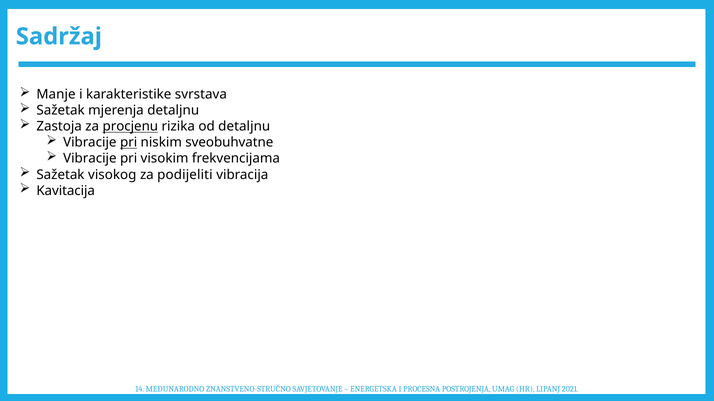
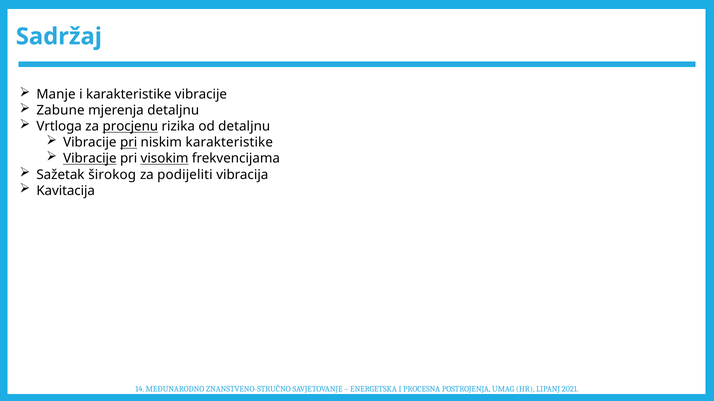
karakteristike svrstava: svrstava -> vibracije
Sažetak at (61, 111): Sažetak -> Zabune
Zastoja: Zastoja -> Vrtloga
niskim sveobuhvatne: sveobuhvatne -> karakteristike
Vibracije at (90, 159) underline: none -> present
visokim underline: none -> present
visokog: visokog -> širokog
